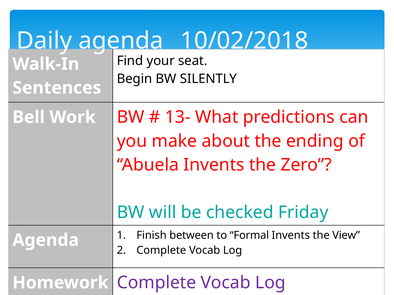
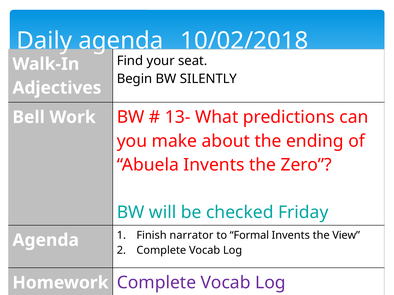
Sentences: Sentences -> Adjectives
between: between -> narrator
